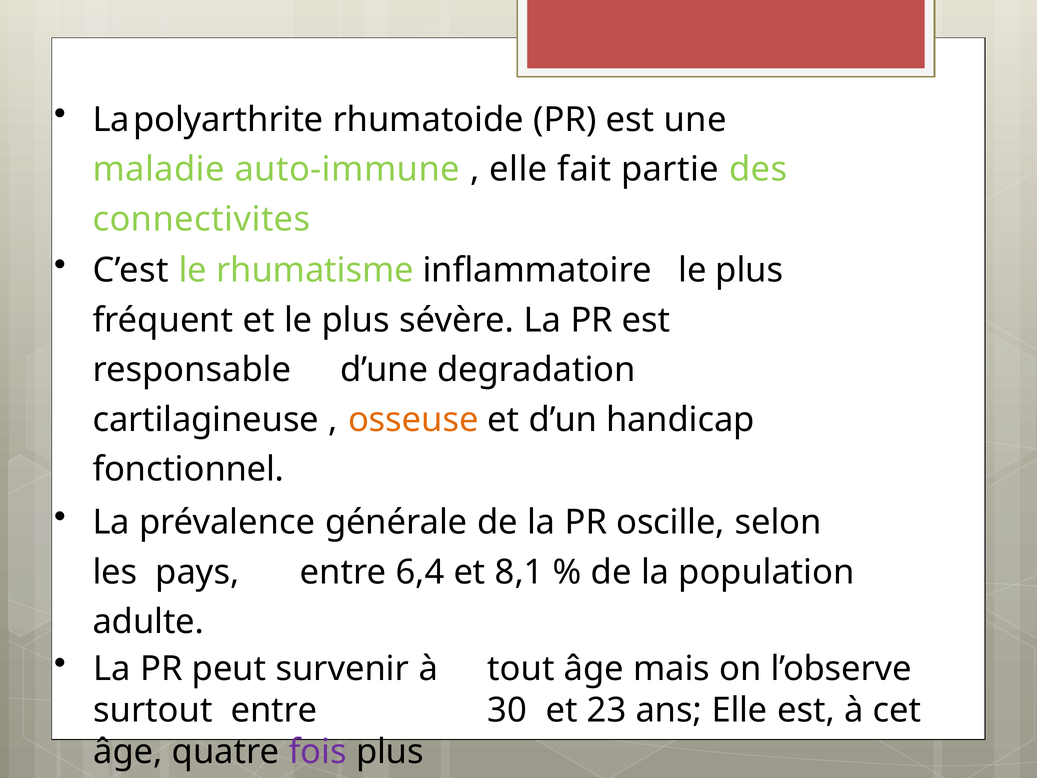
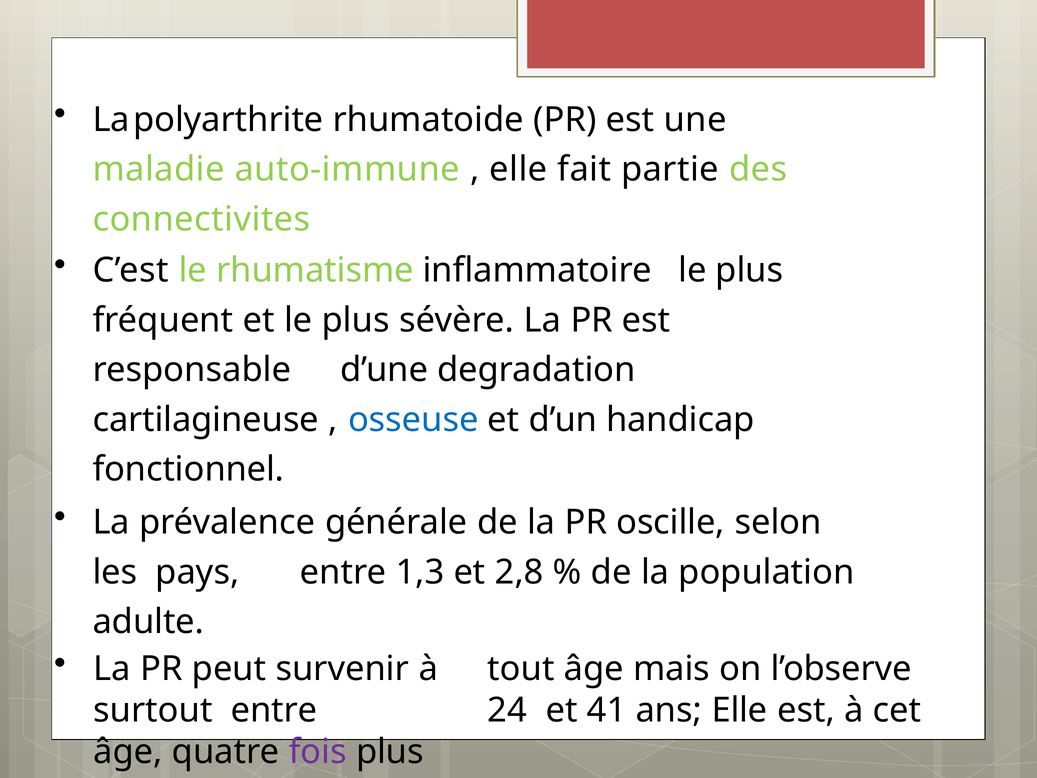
osseuse colour: orange -> blue
6,4: 6,4 -> 1,3
8,1: 8,1 -> 2,8
30: 30 -> 24
23: 23 -> 41
